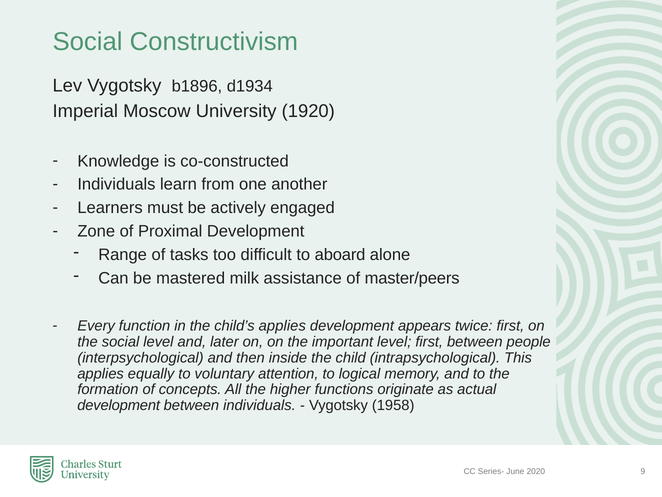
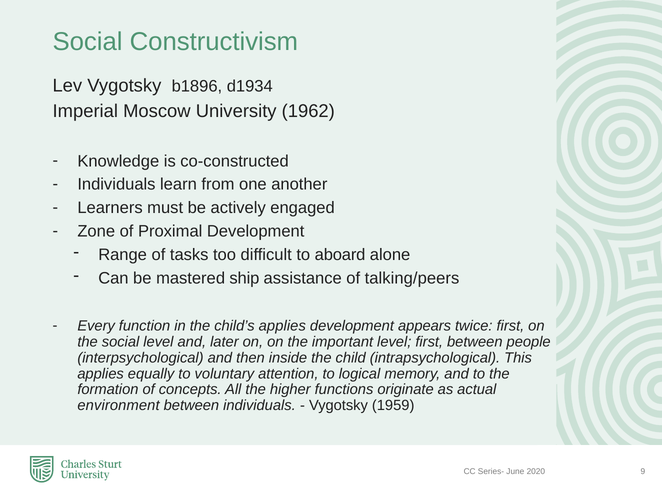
1920: 1920 -> 1962
milk: milk -> ship
master/peers: master/peers -> talking/peers
development at (119, 405): development -> environment
1958: 1958 -> 1959
